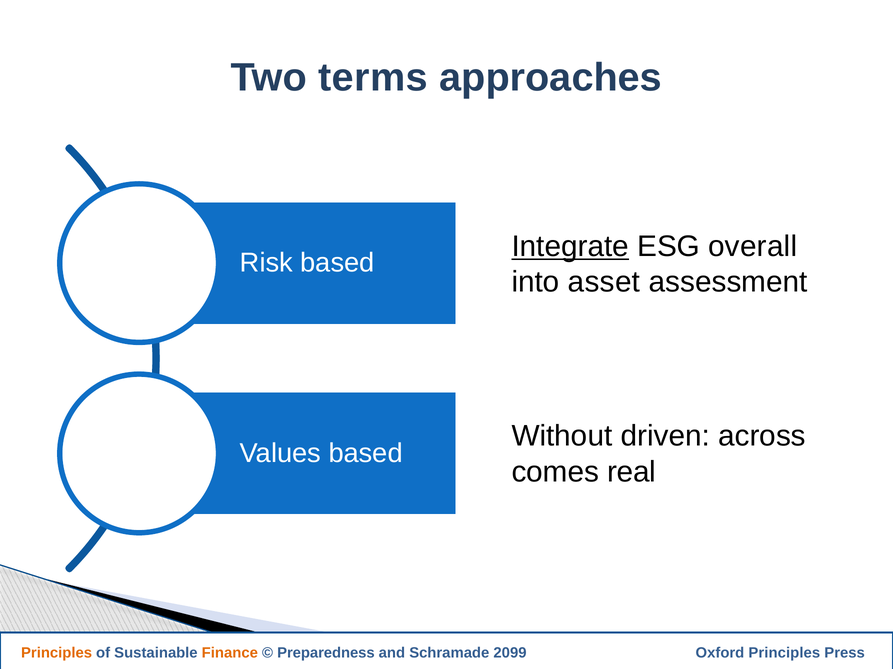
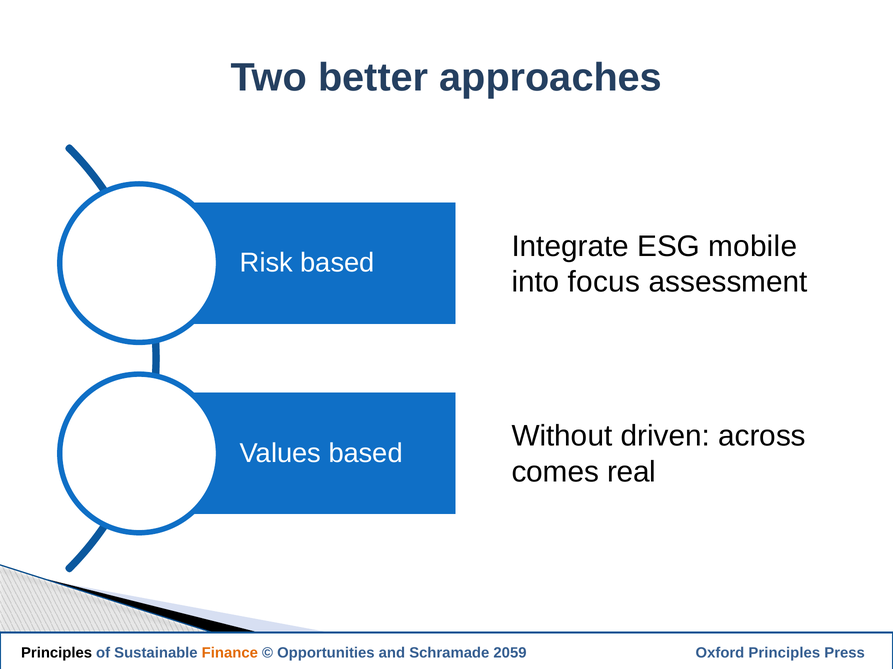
terms: terms -> better
Integrate underline: present -> none
overall: overall -> mobile
asset: asset -> focus
Principles at (57, 654) colour: orange -> black
Preparedness: Preparedness -> Opportunities
2099: 2099 -> 2059
